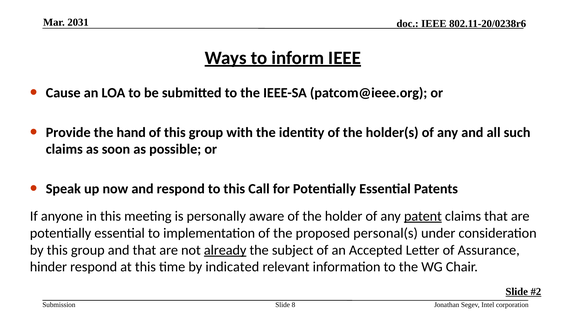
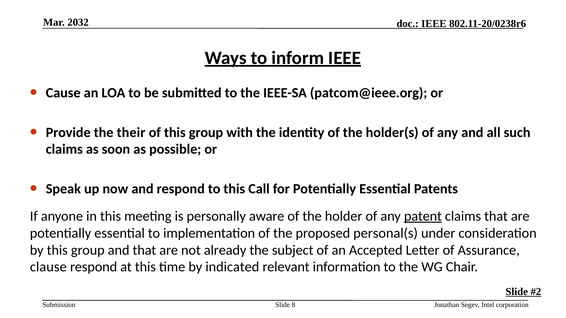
2031: 2031 -> 2032
hand: hand -> their
already underline: present -> none
hinder: hinder -> clause
